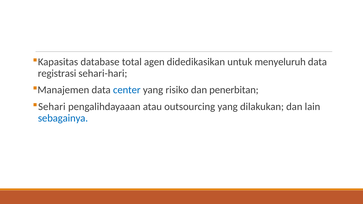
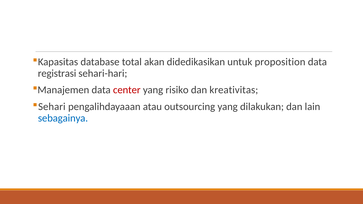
agen: agen -> akan
menyeluruh: menyeluruh -> proposition
center colour: blue -> red
penerbitan: penerbitan -> kreativitas
